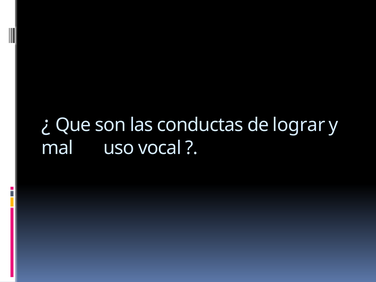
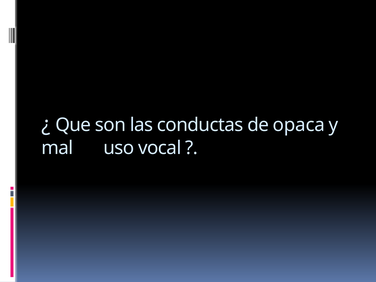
lograr: lograr -> opaca
